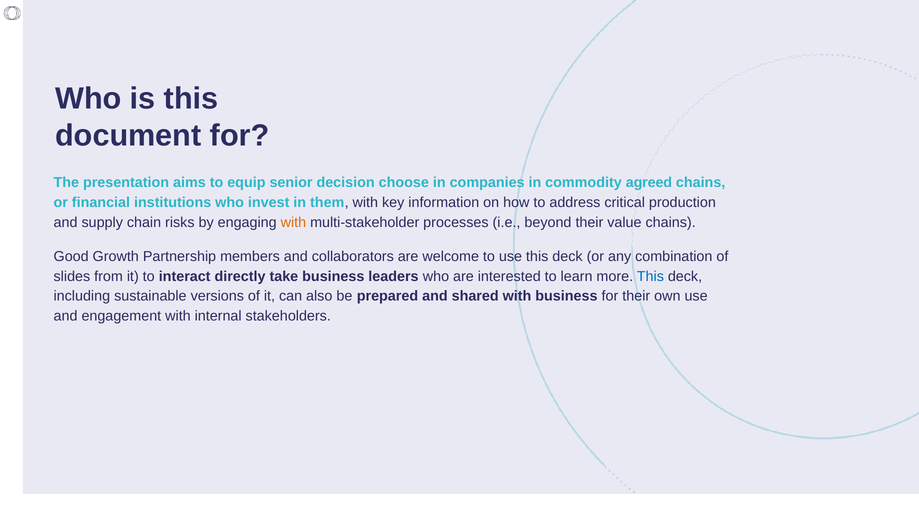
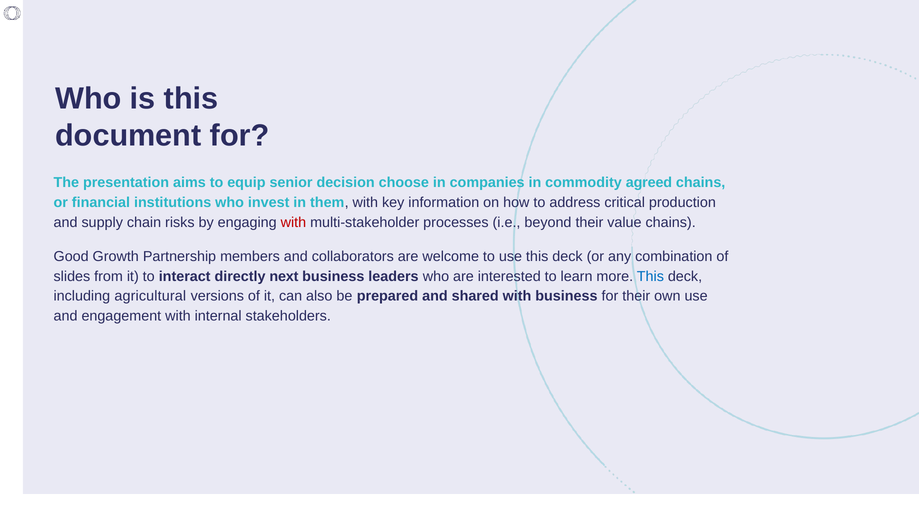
with at (293, 222) colour: orange -> red
take: take -> next
sustainable: sustainable -> agricultural
